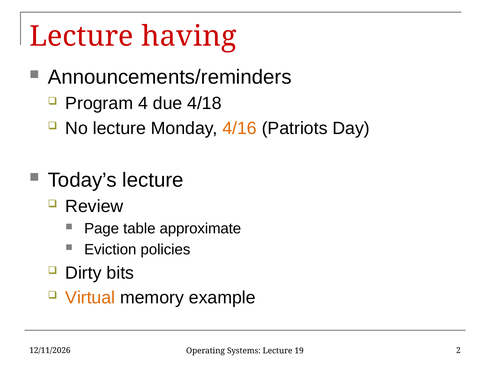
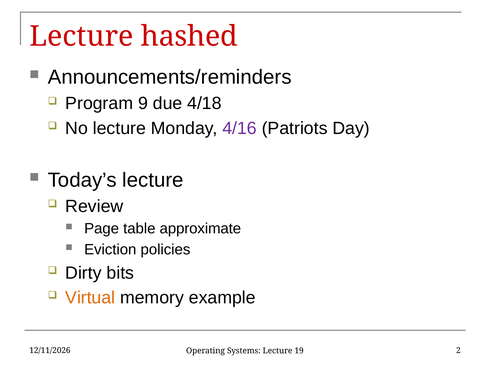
having: having -> hashed
4: 4 -> 9
4/16 colour: orange -> purple
